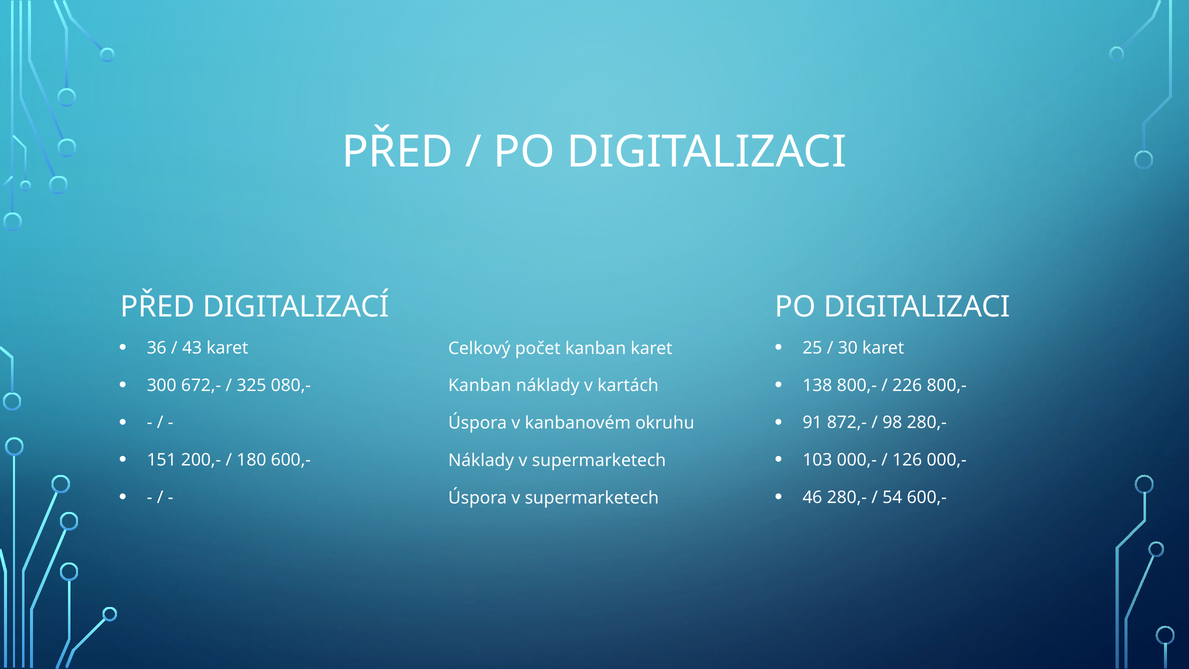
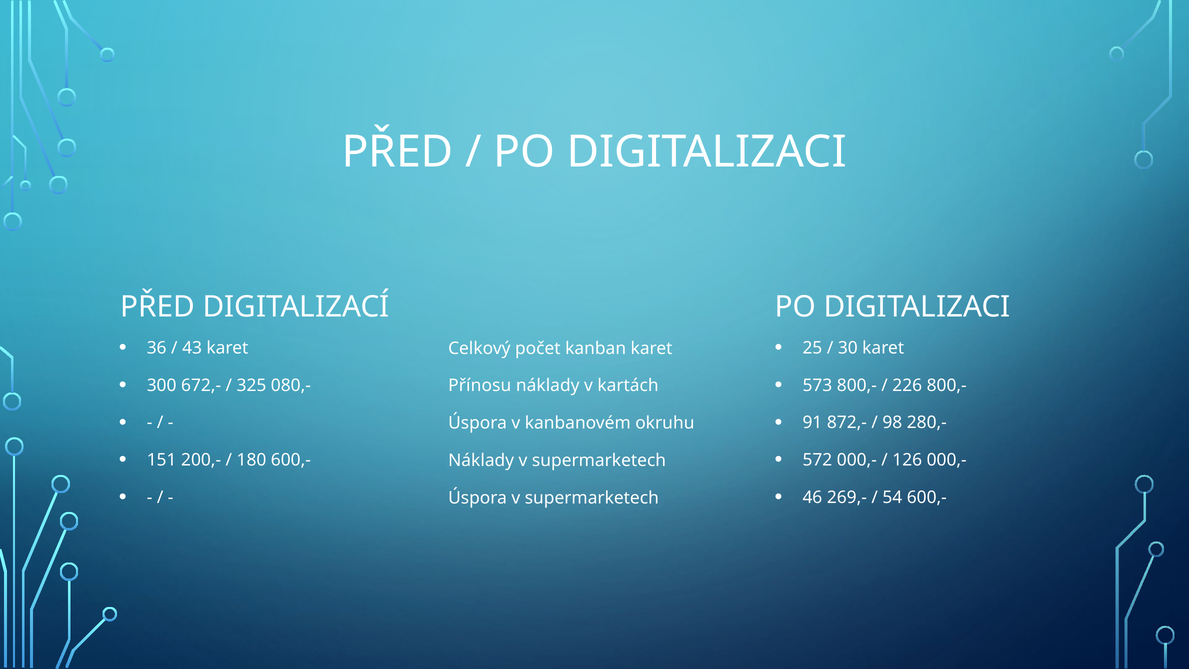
138: 138 -> 573
Kanban at (480, 386): Kanban -> Přínosu
103: 103 -> 572
46 280,-: 280,- -> 269,-
